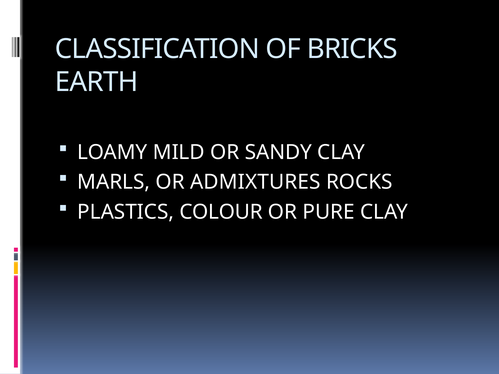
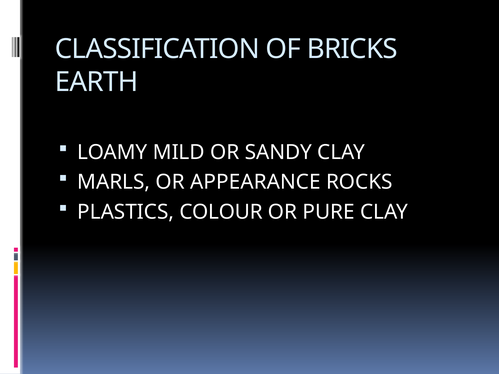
ADMIXTURES: ADMIXTURES -> APPEARANCE
